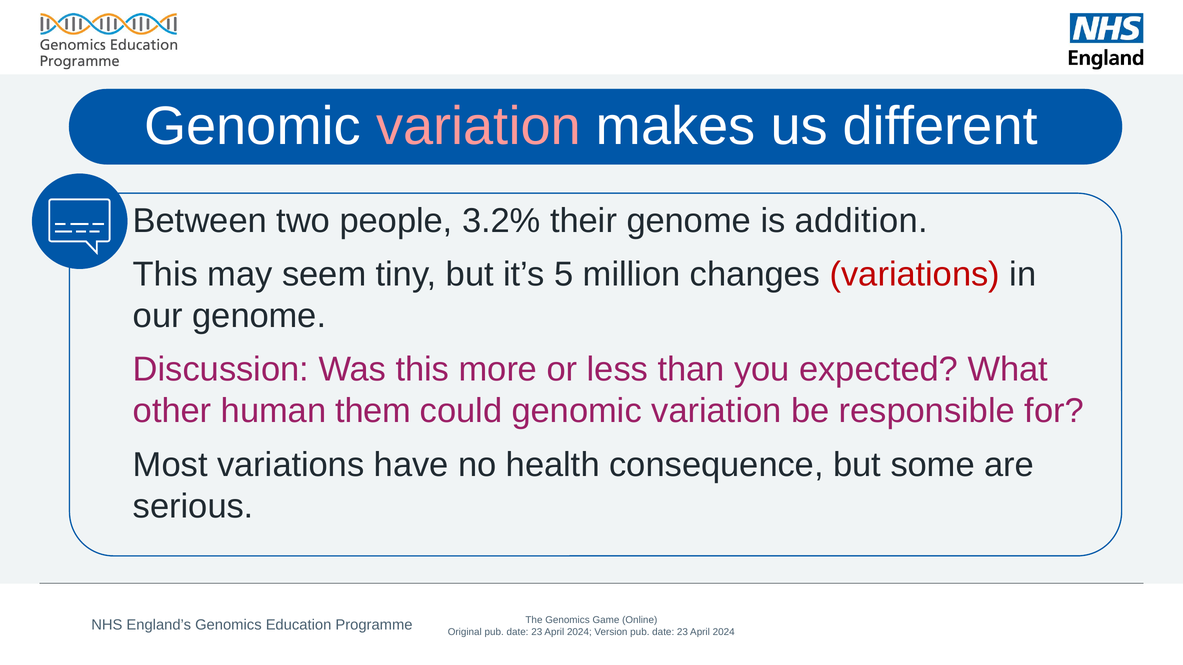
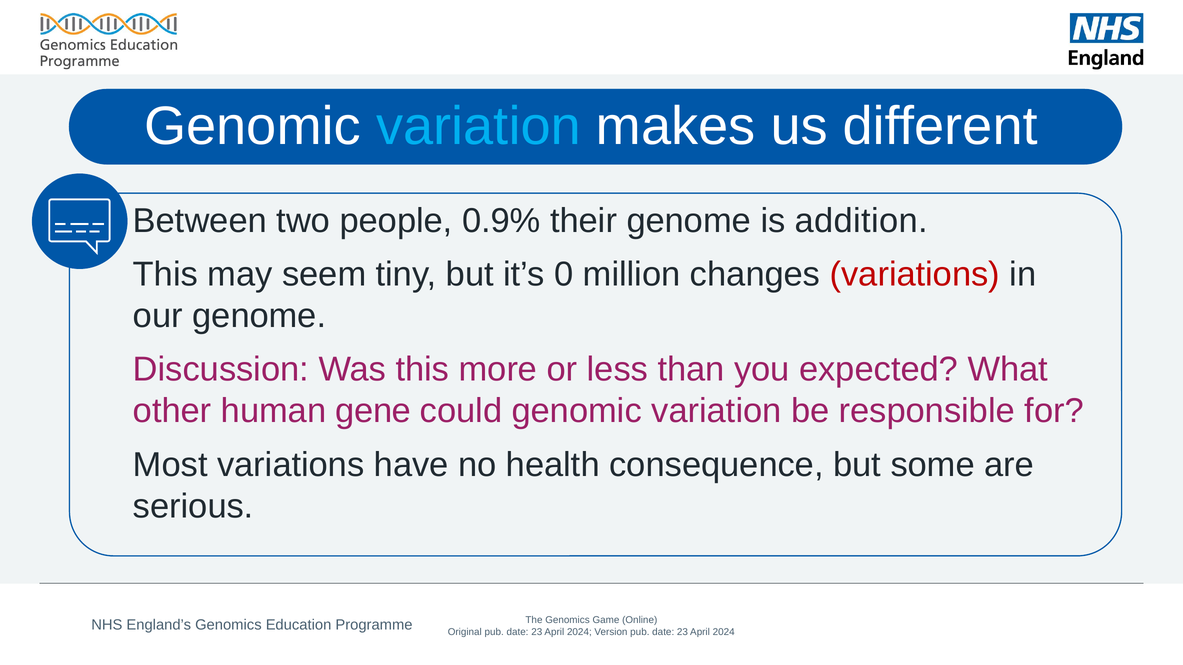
variation at (478, 126) colour: pink -> light blue
3.2%: 3.2% -> 0.9%
5: 5 -> 0
them: them -> gene
